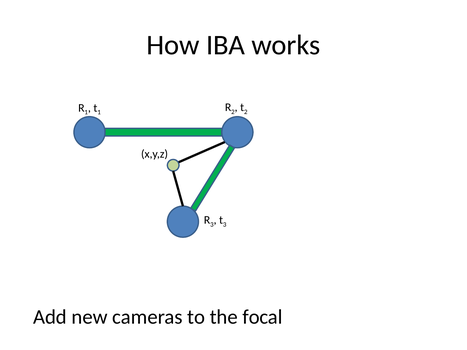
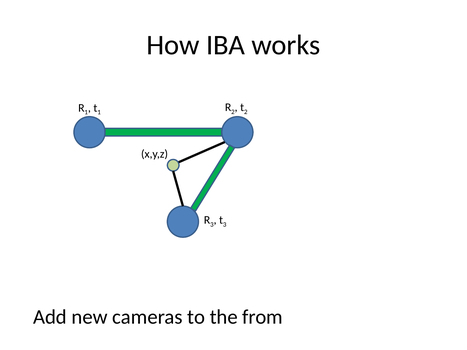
focal: focal -> from
